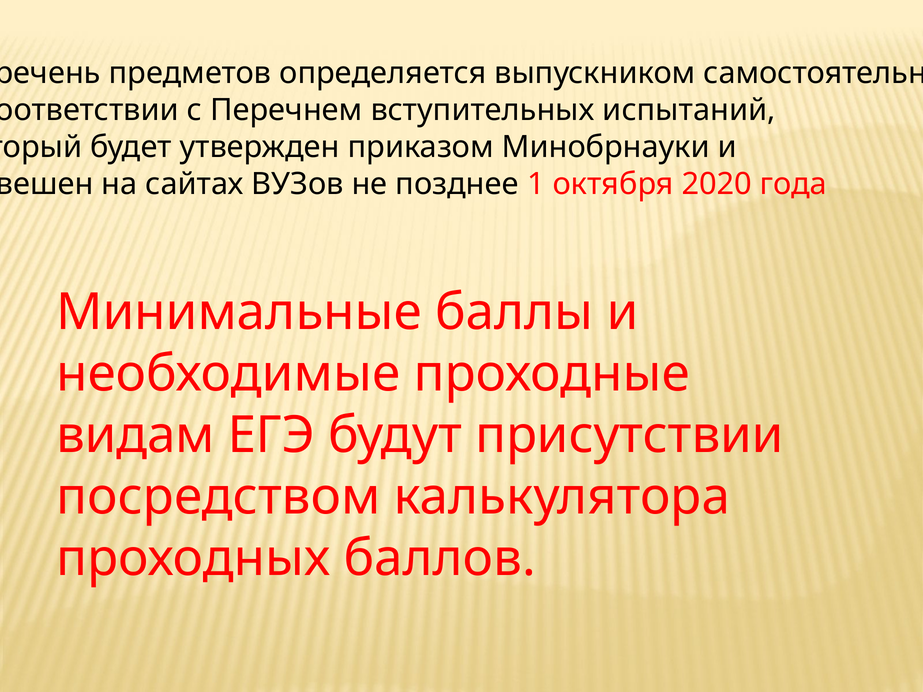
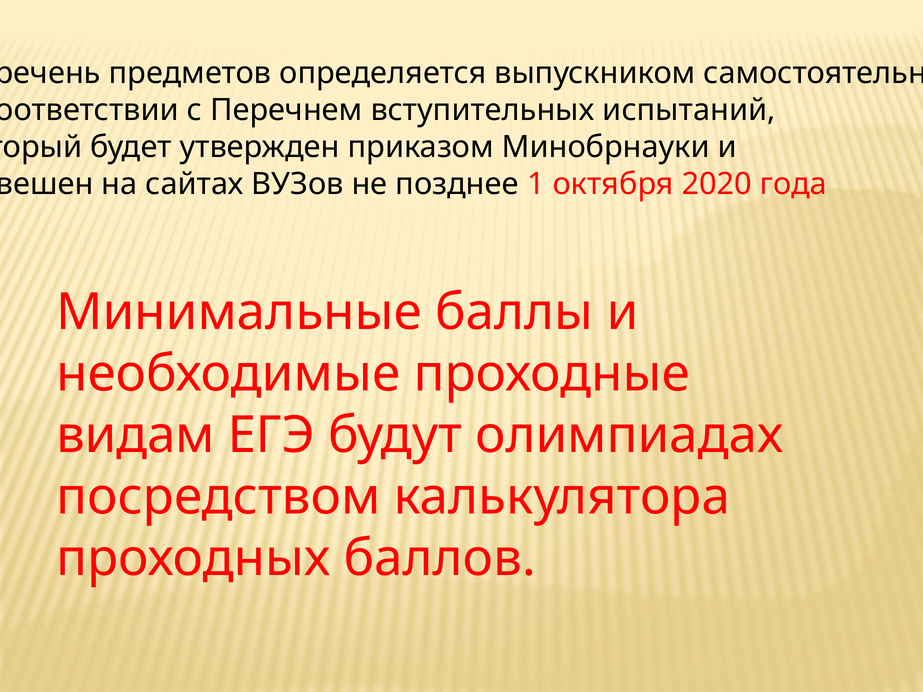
присутствии: присутствии -> олимпиадах
